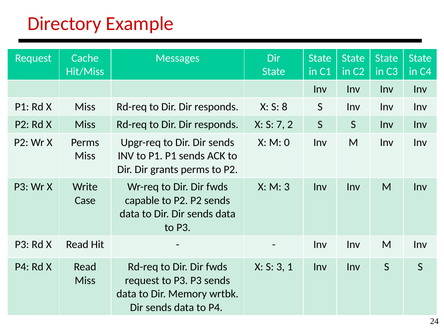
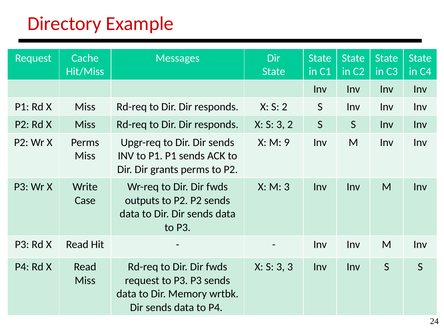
S 8: 8 -> 2
responds X S 7: 7 -> 3
0: 0 -> 9
capable: capable -> outputs
3 1: 1 -> 3
